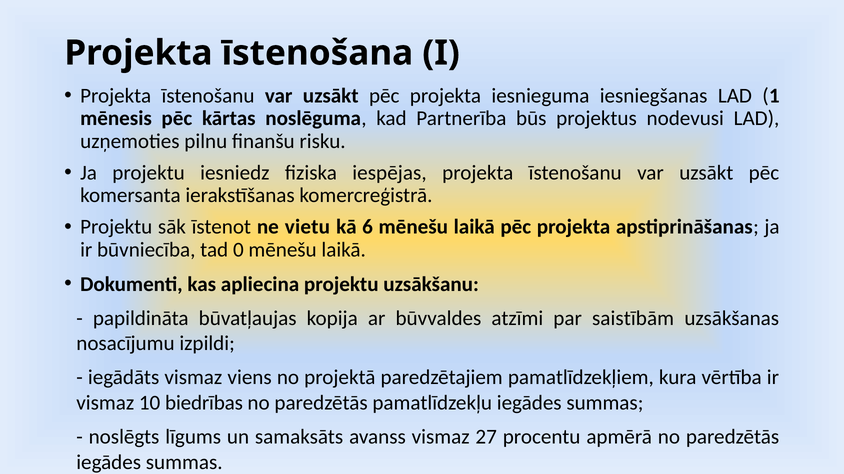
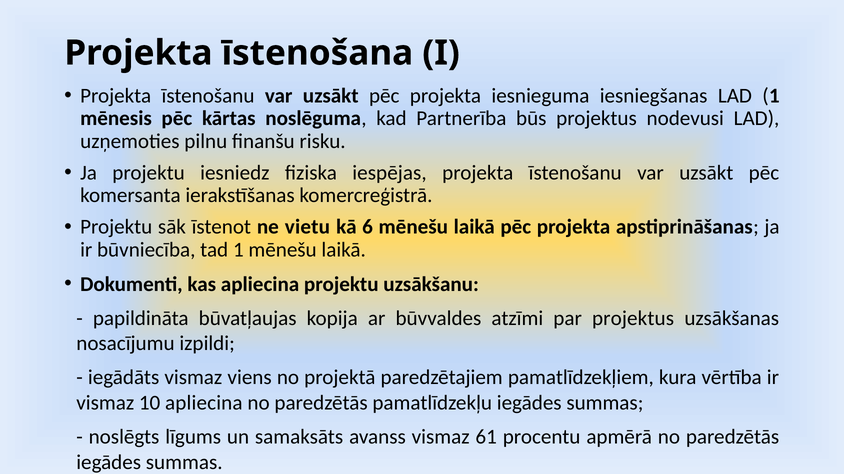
tad 0: 0 -> 1
par saistībām: saistībām -> projektus
10 biedrības: biedrības -> apliecina
27: 27 -> 61
